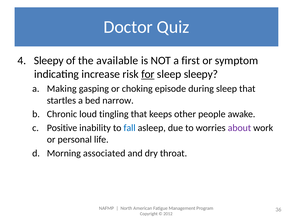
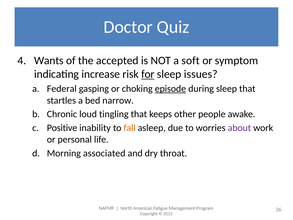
Sleepy at (49, 60): Sleepy -> Wants
available: available -> accepted
first: first -> soft
sleep sleepy: sleepy -> issues
Making: Making -> Federal
episode underline: none -> present
fall colour: blue -> orange
